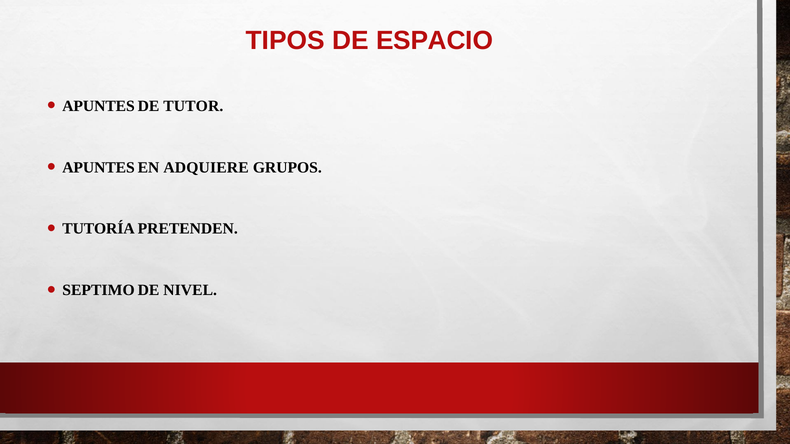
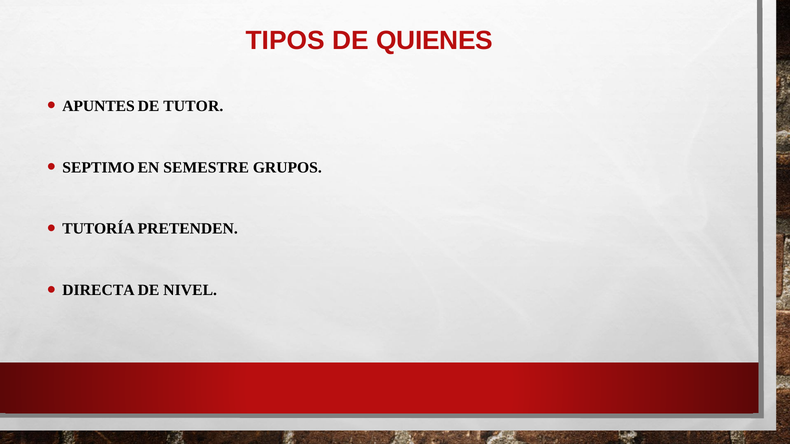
ESPACIO: ESPACIO -> QUIENES
APUNTES at (99, 168): APUNTES -> SEPTIMO
ADQUIERE: ADQUIERE -> SEMESTRE
SEPTIMO: SEPTIMO -> DIRECTA
